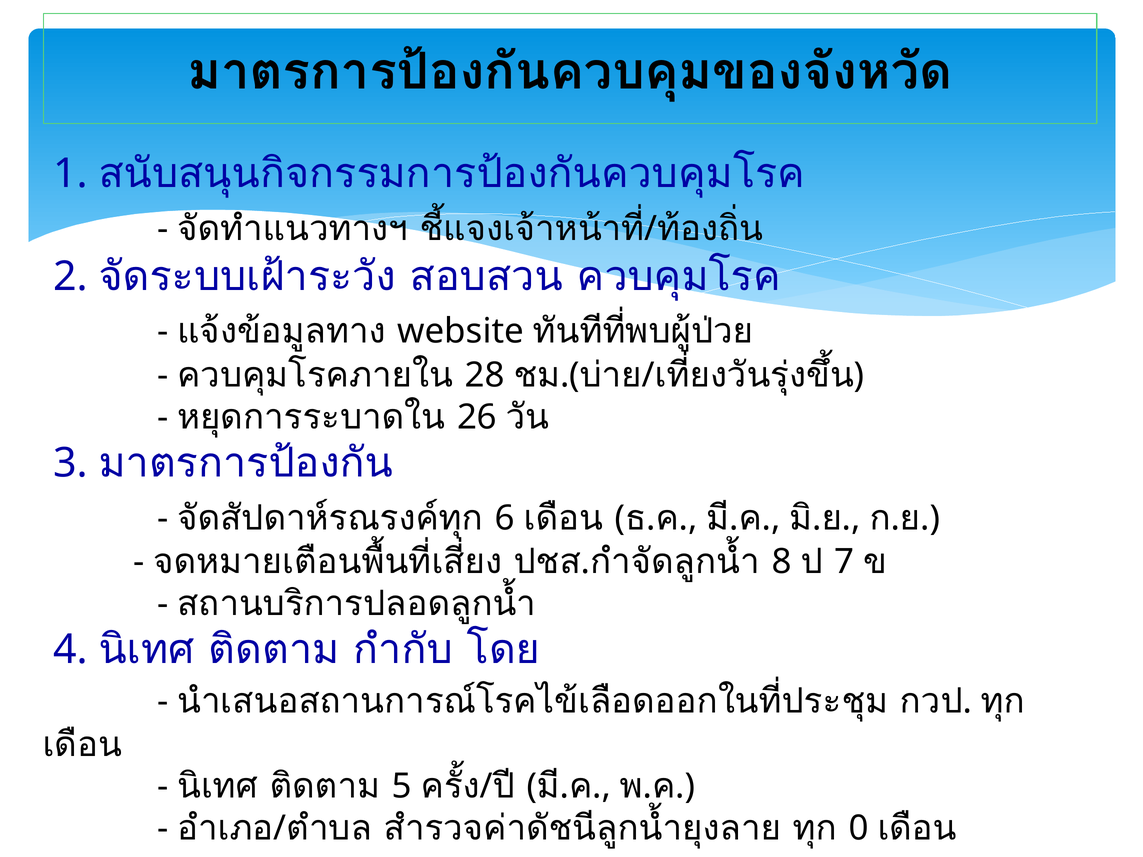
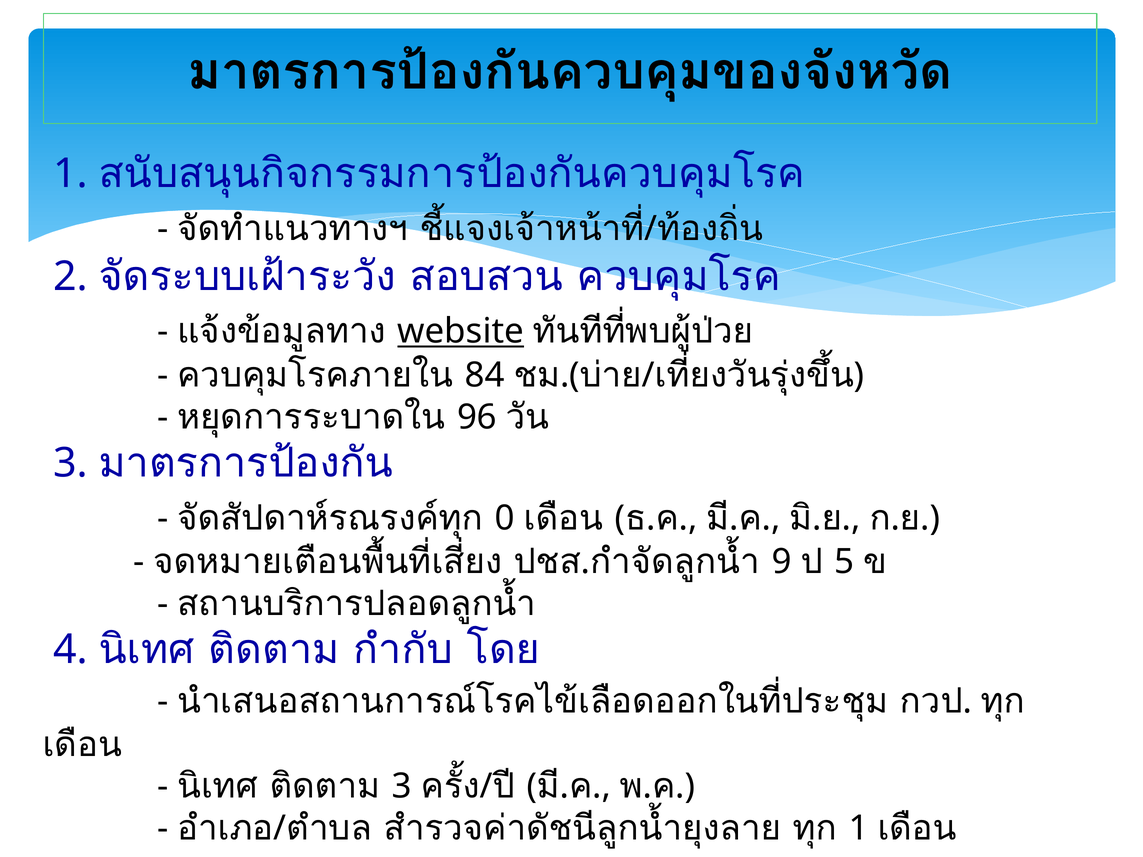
website underline: none -> present
28: 28 -> 84
26: 26 -> 96
6: 6 -> 0
8: 8 -> 9
7: 7 -> 5
5 at (402, 787): 5 -> 3
0 at (859, 829): 0 -> 1
